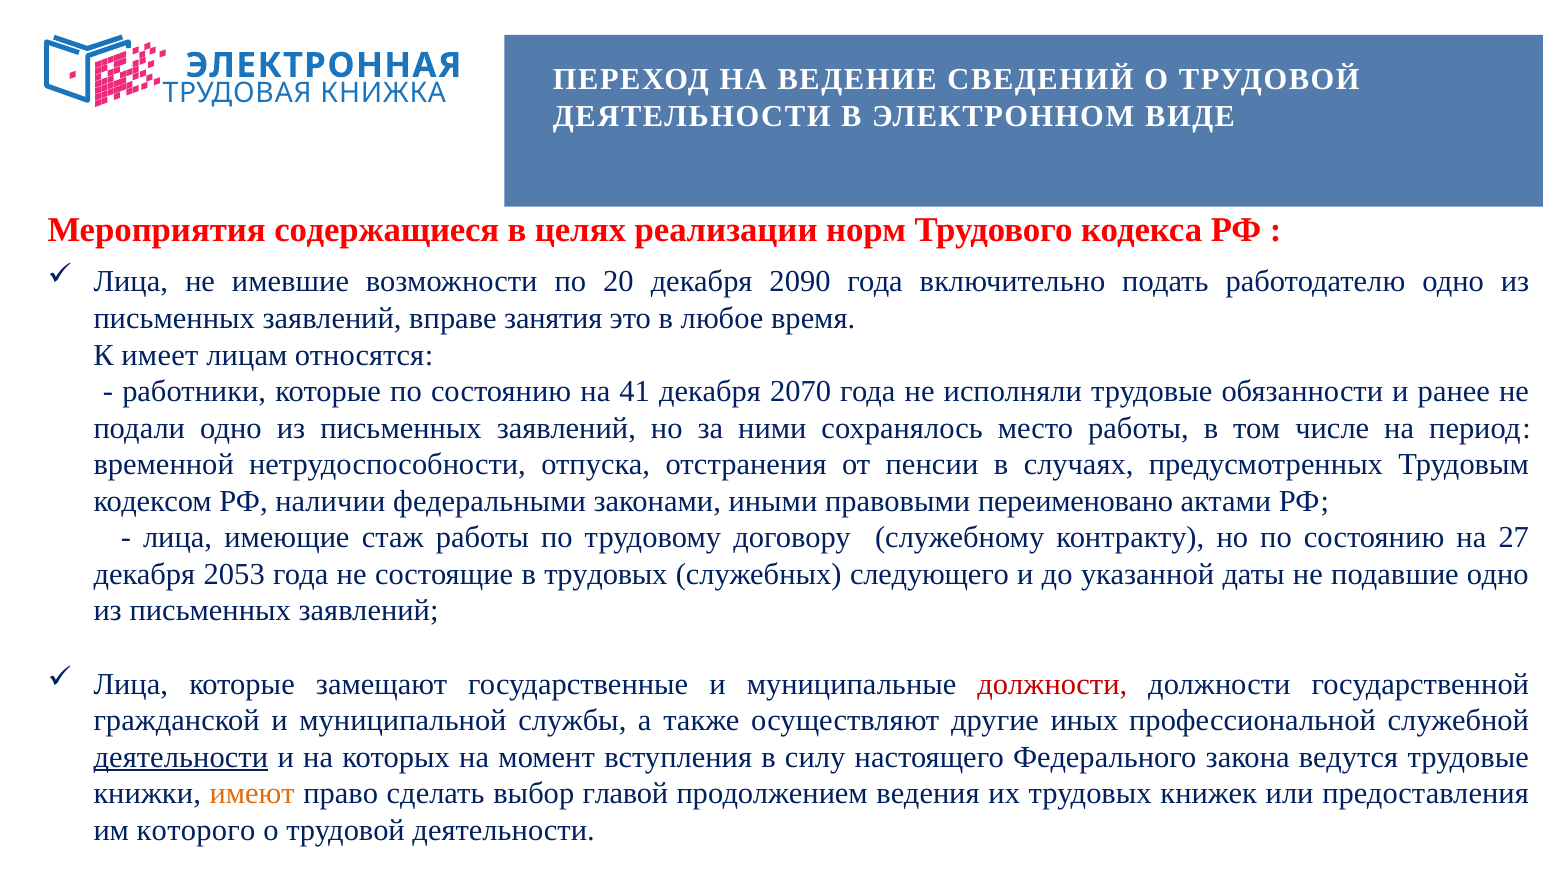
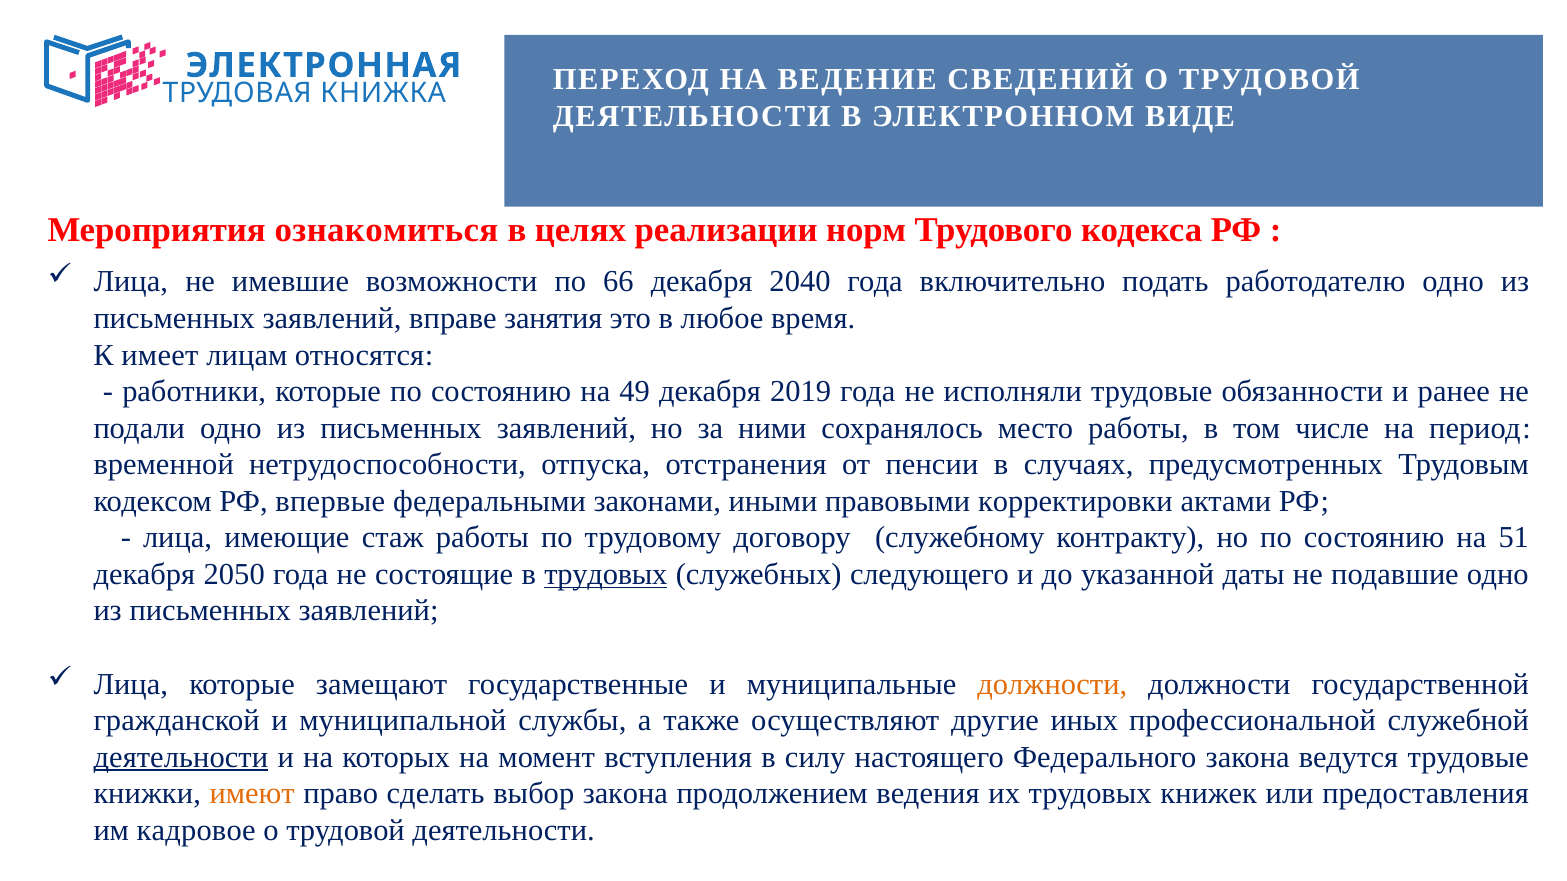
содержащиеся: содержащиеся -> ознакомиться
20: 20 -> 66
2090: 2090 -> 2040
41: 41 -> 49
2070: 2070 -> 2019
наличии: наличии -> впервые
переименовано: переименовано -> корректировки
27: 27 -> 51
2053: 2053 -> 2050
трудовых at (606, 575) underline: none -> present
должности at (1052, 684) colour: red -> orange
выбор главой: главой -> закона
которого: которого -> кадровое
